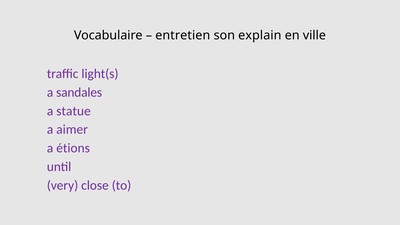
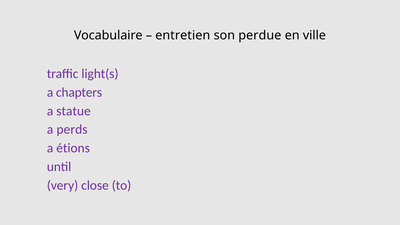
explain: explain -> perdue
sandales: sandales -> chapters
aimer: aimer -> perds
